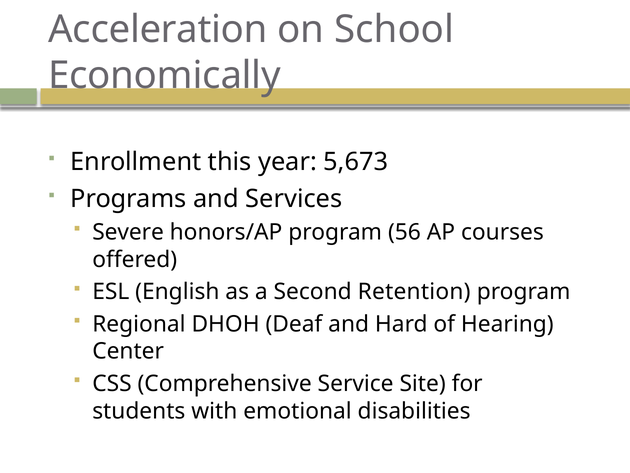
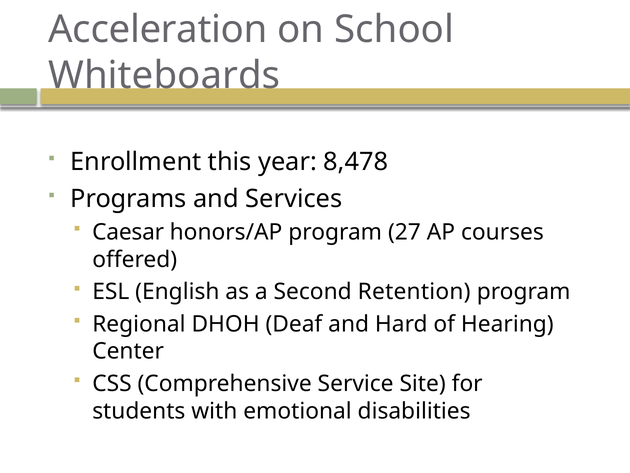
Economically: Economically -> Whiteboards
5,673: 5,673 -> 8,478
Severe: Severe -> Caesar
56: 56 -> 27
